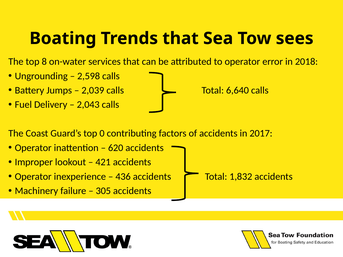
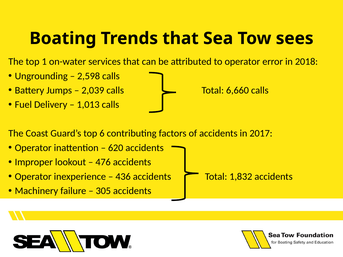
8: 8 -> 1
6,640: 6,640 -> 6,660
2,043: 2,043 -> 1,013
0: 0 -> 6
421: 421 -> 476
